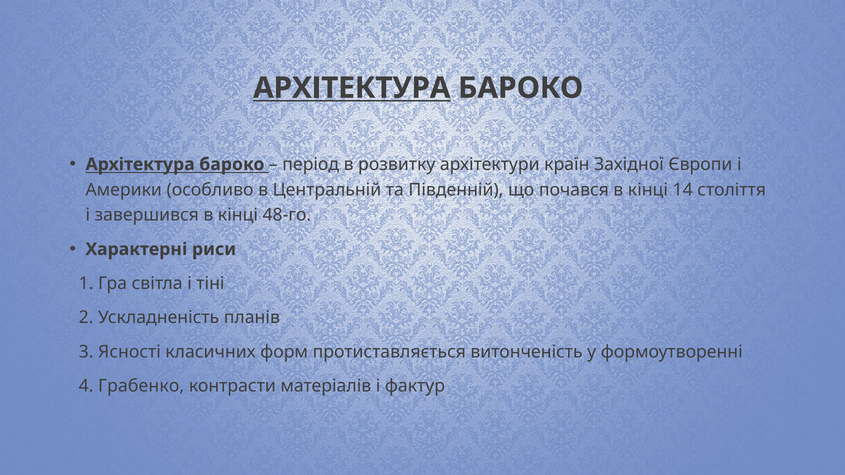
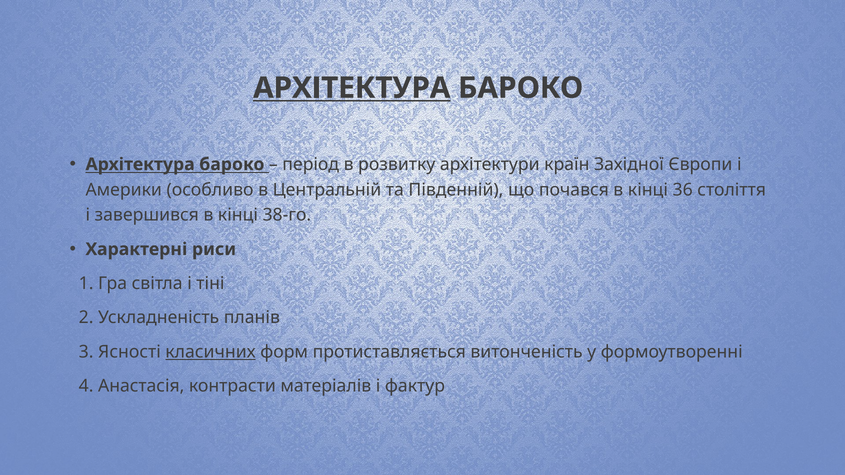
14: 14 -> 36
48-го: 48-го -> 38-го
класичних underline: none -> present
Грабенко: Грабенко -> Анастасія
